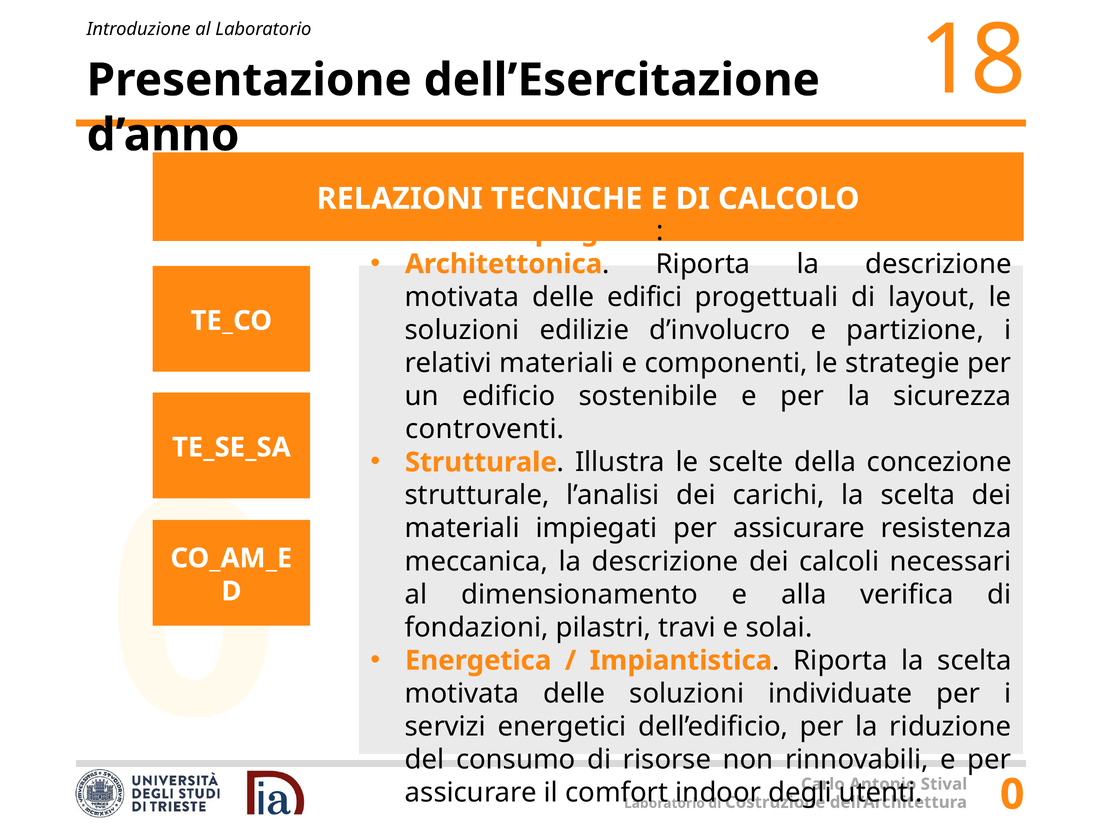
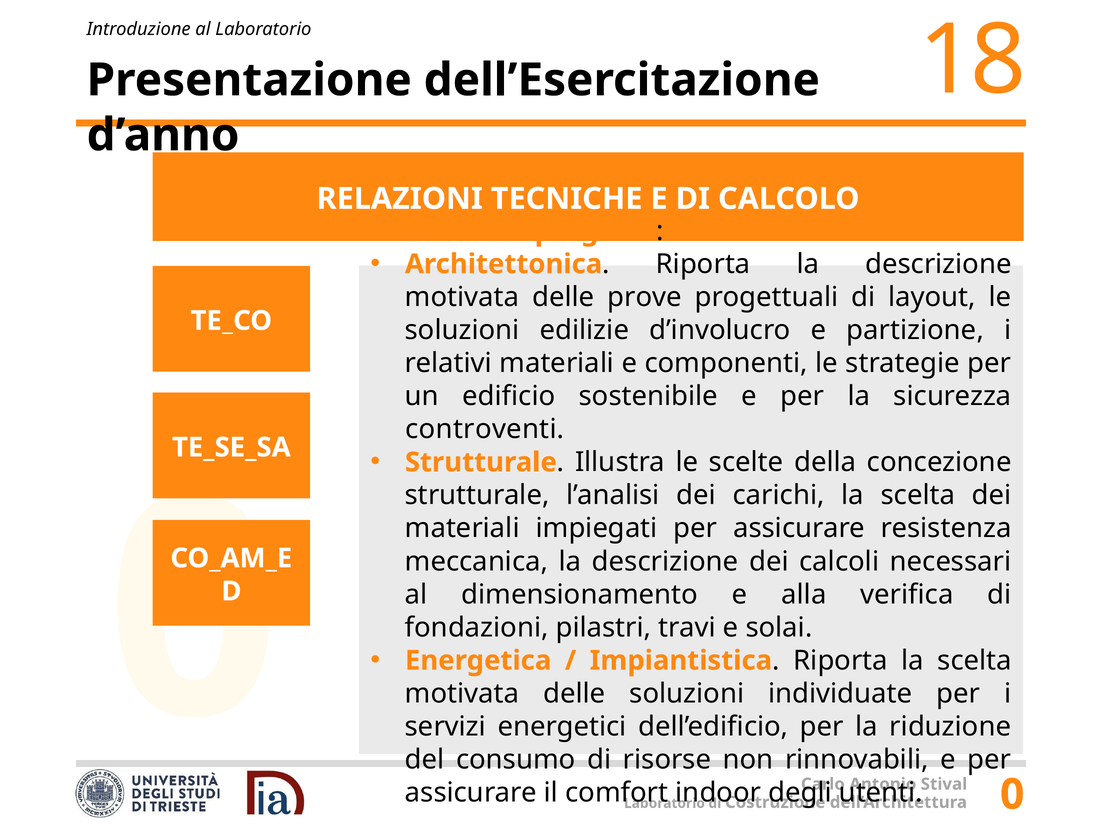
edifici: edifici -> prove
